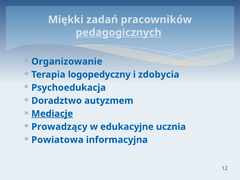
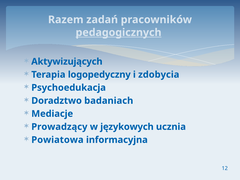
Miękki: Miękki -> Razem
Organizowanie: Organizowanie -> Aktywizujących
autyzmem: autyzmem -> badaniach
Mediacje underline: present -> none
edukacyjne: edukacyjne -> językowych
